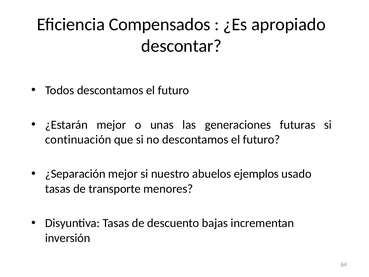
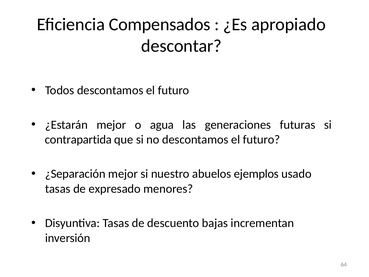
unas: unas -> agua
continuación: continuación -> contrapartida
transporte: transporte -> expresado
